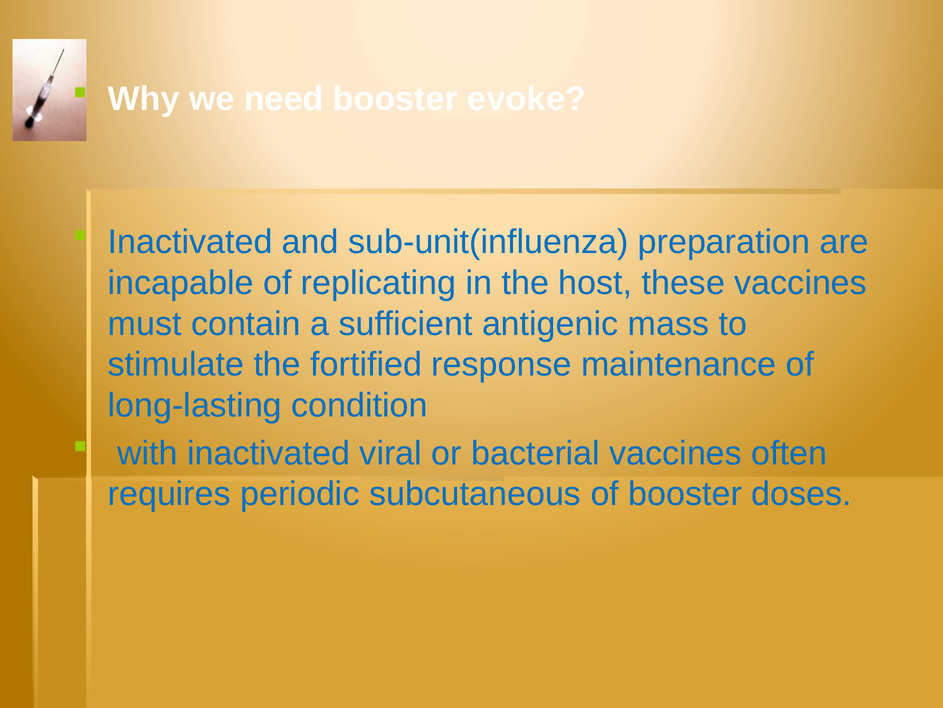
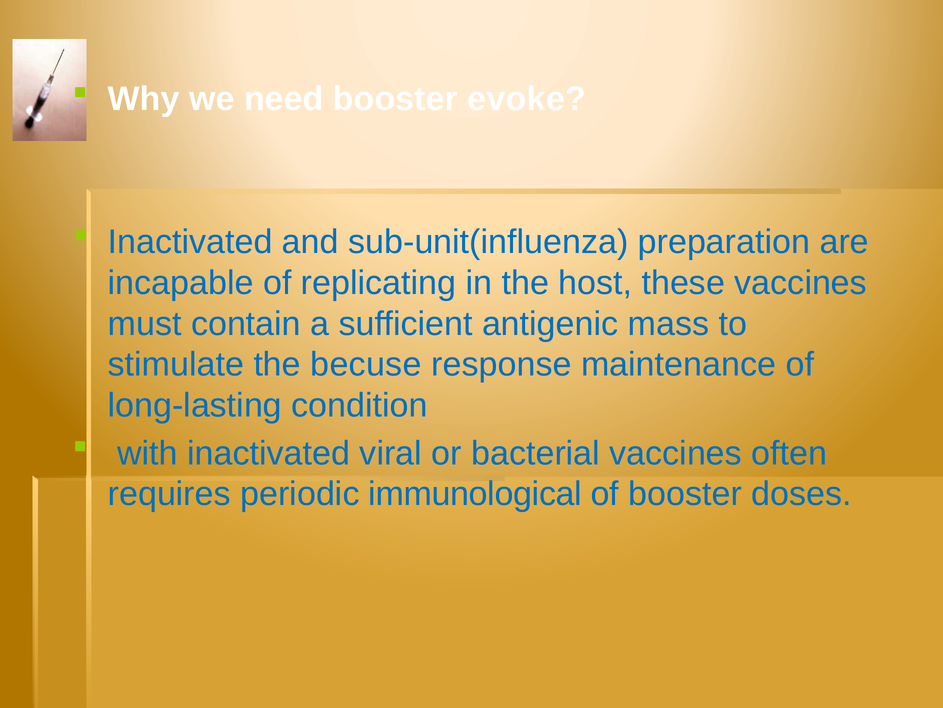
fortified: fortified -> becuse
subcutaneous: subcutaneous -> immunological
